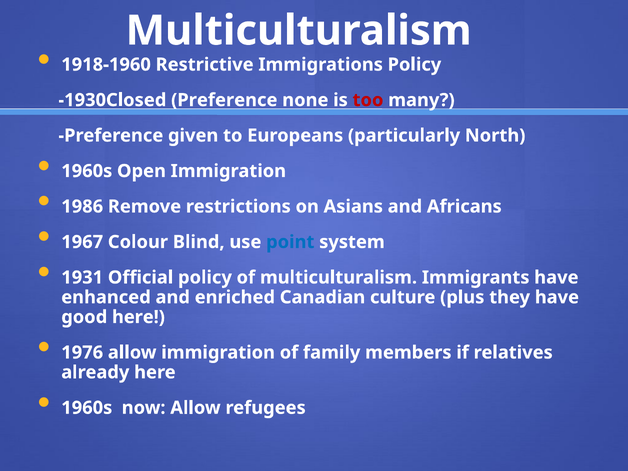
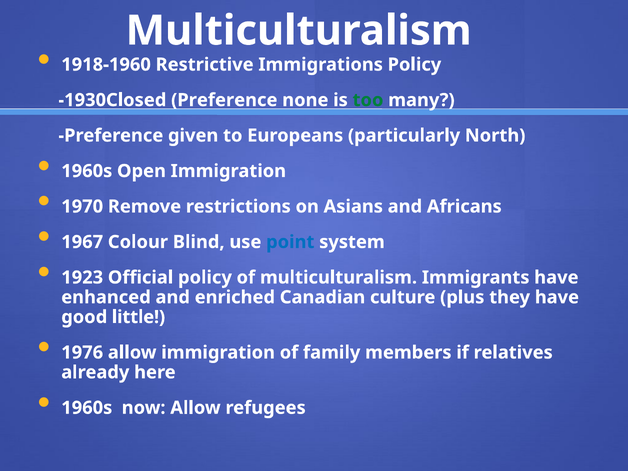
too colour: red -> green
1986: 1986 -> 1970
1931: 1931 -> 1923
good here: here -> little
